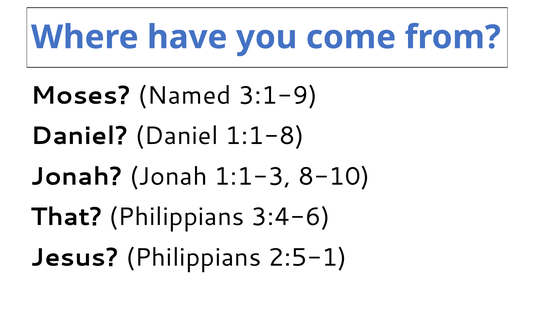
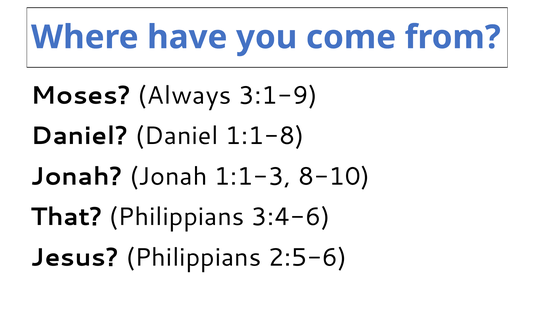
Named: Named -> Always
2:5-1: 2:5-1 -> 2:5-6
